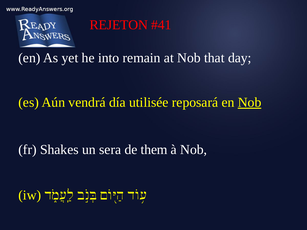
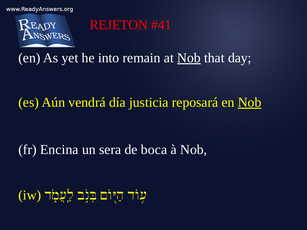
Nob at (189, 58) underline: none -> present
utilisée: utilisée -> justicia
Shakes: Shakes -> Encina
them: them -> boca
